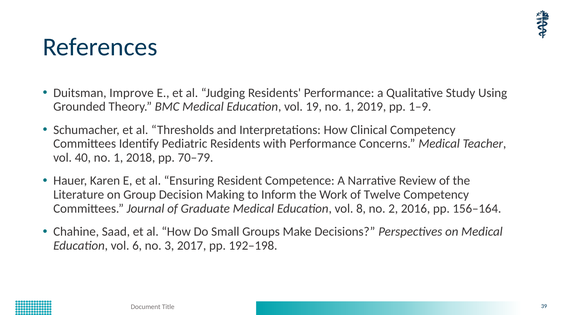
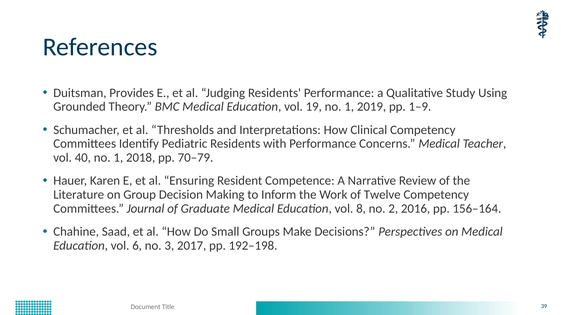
Improve: Improve -> Provides
